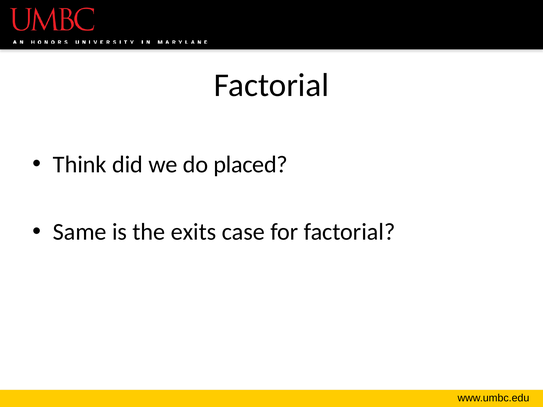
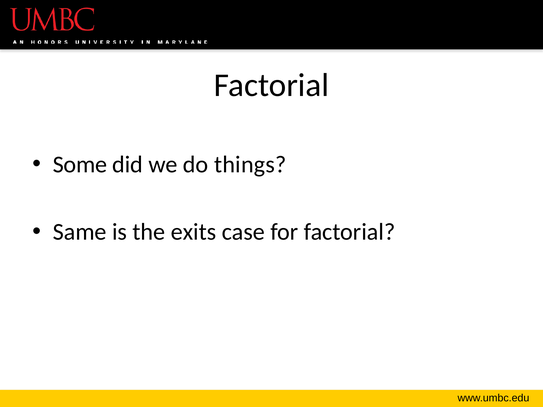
Think: Think -> Some
placed: placed -> things
